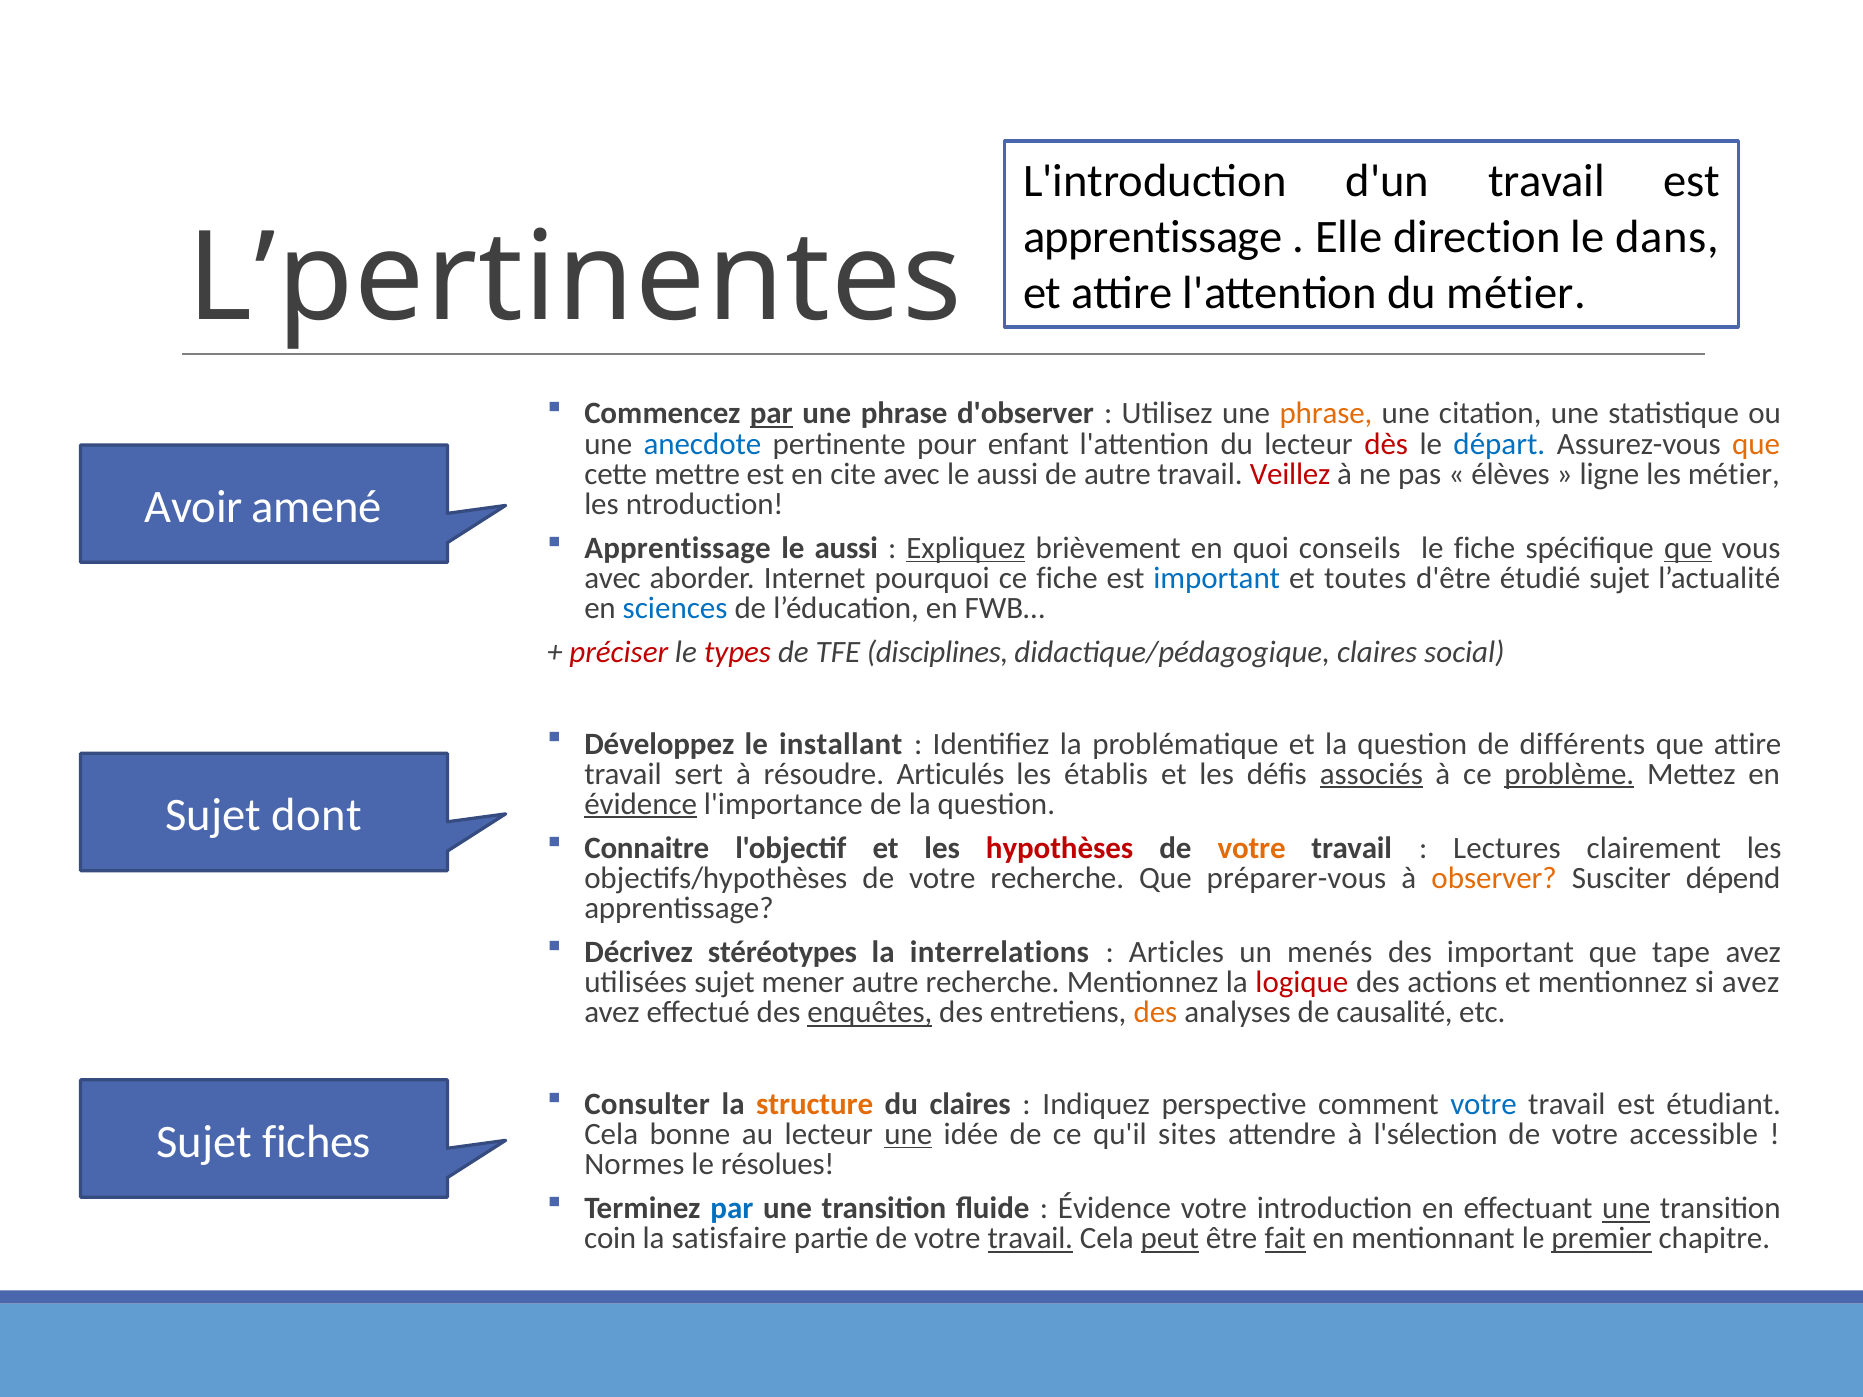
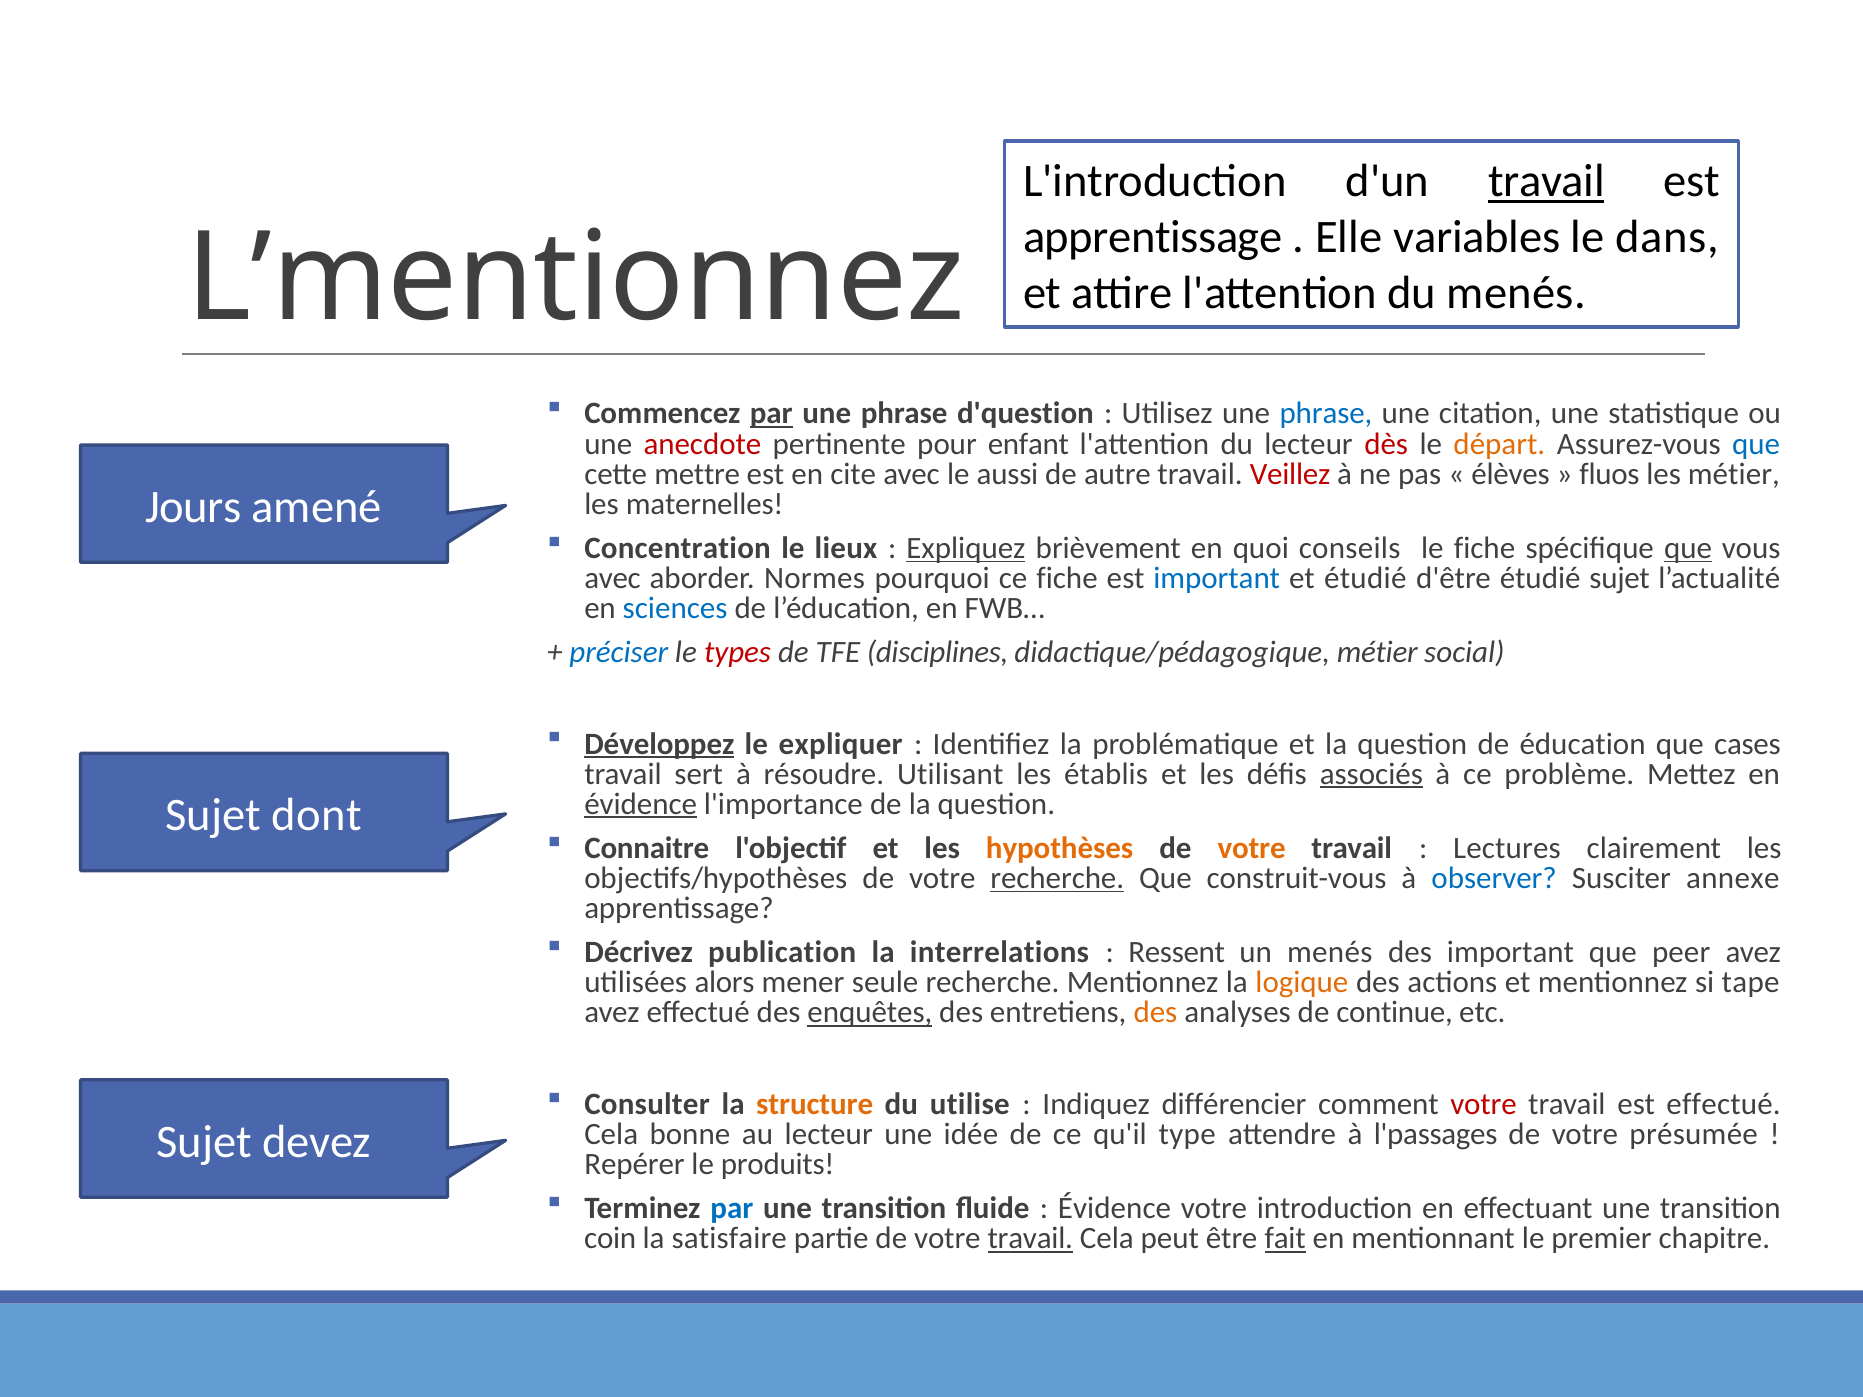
travail at (1546, 181) underline: none -> present
direction: direction -> variables
L’pertinentes: L’pertinentes -> L’mentionnez
du métier: métier -> menés
d'observer: d'observer -> d'question
phrase at (1326, 414) colour: orange -> blue
anecdote colour: blue -> red
départ colour: blue -> orange
que at (1756, 444) colour: orange -> blue
ligne: ligne -> fluos
Avoir: Avoir -> Jours
ntroduction: ntroduction -> maternelles
Apprentissage at (678, 548): Apprentissage -> Concentration
aussi at (846, 548): aussi -> lieux
Internet: Internet -> Normes
et toutes: toutes -> étudié
préciser colour: red -> blue
didactique/pédagogique claires: claires -> métier
Développez underline: none -> present
installant: installant -> expliquer
différents: différents -> éducation
que attire: attire -> cases
Articulés: Articulés -> Utilisant
problème underline: present -> none
hypothèses colour: red -> orange
recherche at (1057, 878) underline: none -> present
préparer-vous: préparer-vous -> construit-vous
observer colour: orange -> blue
dépend: dépend -> annexe
stéréotypes: stéréotypes -> publication
Articles: Articles -> Ressent
tape: tape -> peer
utilisées sujet: sujet -> alors
mener autre: autre -> seule
logique colour: red -> orange
si avez: avez -> tape
causalité: causalité -> continue
du claires: claires -> utilise
perspective: perspective -> différencier
votre at (1483, 1104) colour: blue -> red
est étudiant: étudiant -> effectué
une at (908, 1134) underline: present -> none
sites: sites -> type
l'sélection: l'sélection -> l'passages
accessible: accessible -> présumée
fiches: fiches -> devez
Normes: Normes -> Repérer
résolues: résolues -> produits
une at (1626, 1208) underline: present -> none
peut underline: present -> none
premier underline: present -> none
